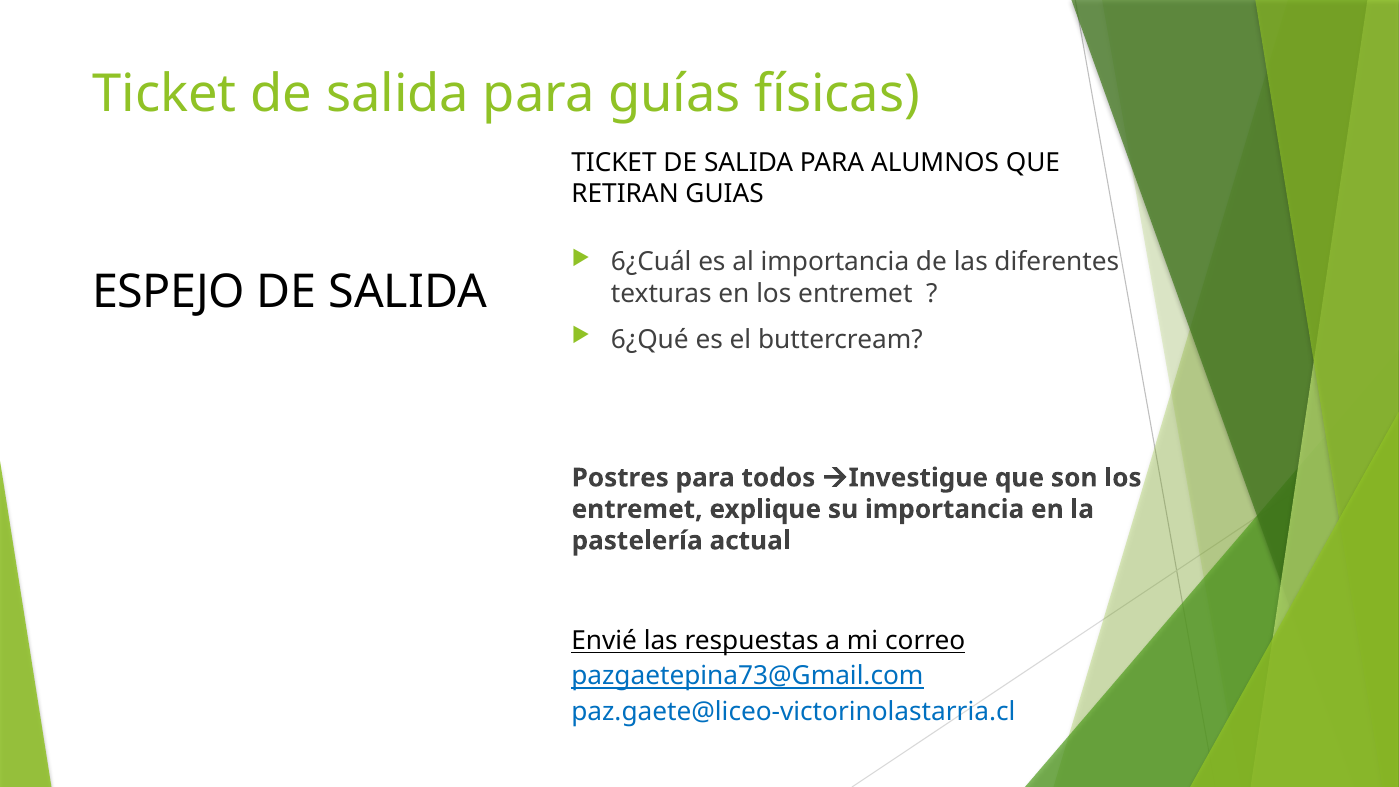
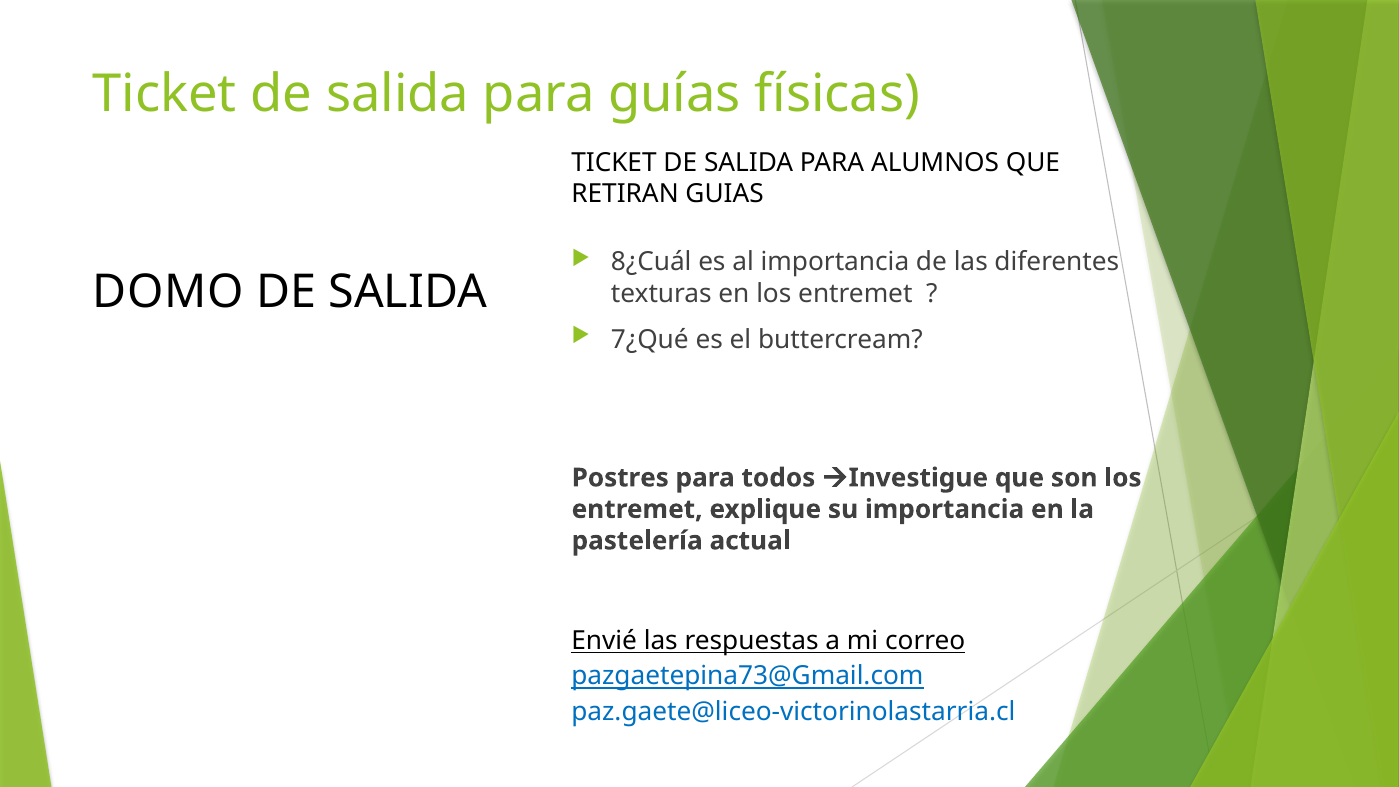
6¿Cuál: 6¿Cuál -> 8¿Cuál
ESPEJO: ESPEJO -> DOMO
6¿Qué: 6¿Qué -> 7¿Qué
